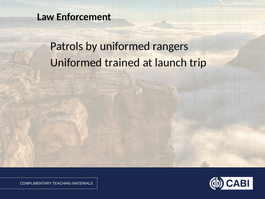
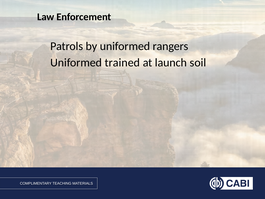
trip: trip -> soil
